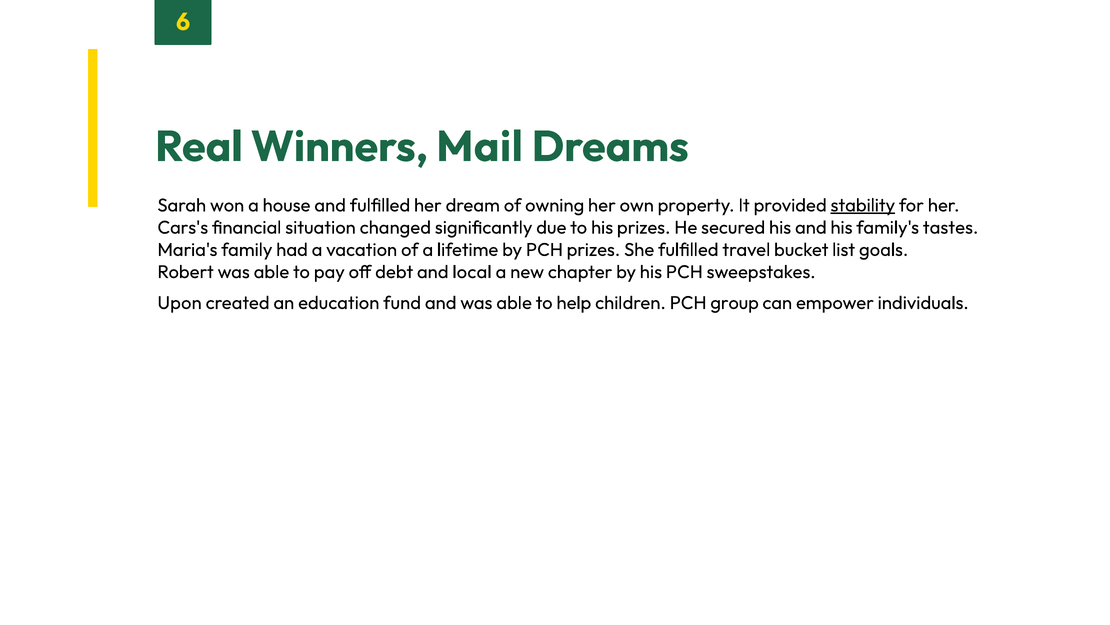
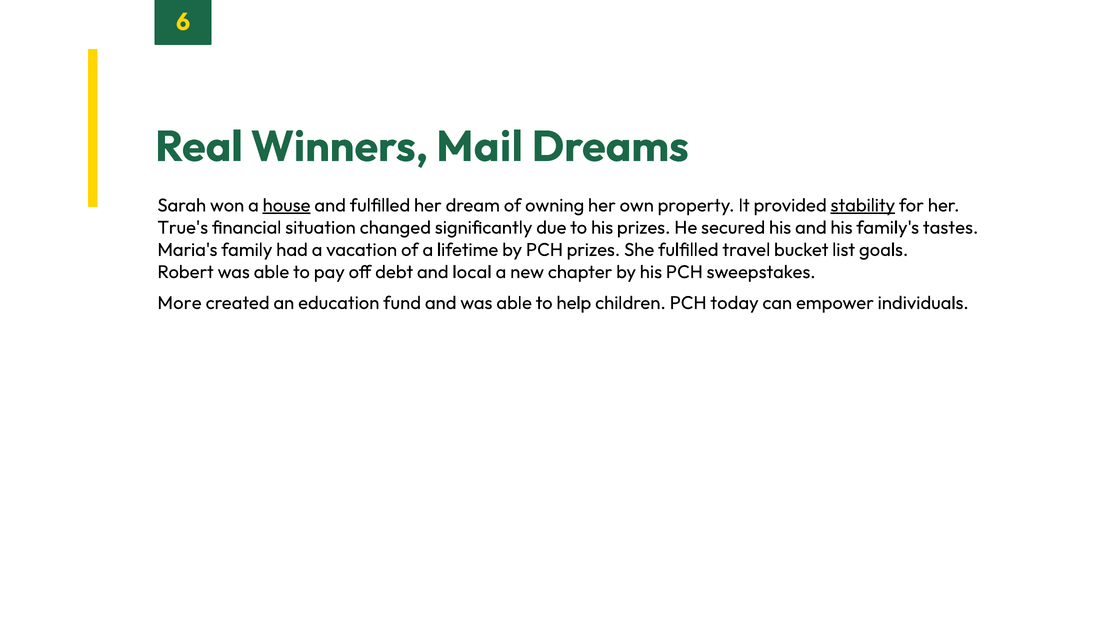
house underline: none -> present
Cars's: Cars's -> True's
Upon: Upon -> More
group: group -> today
